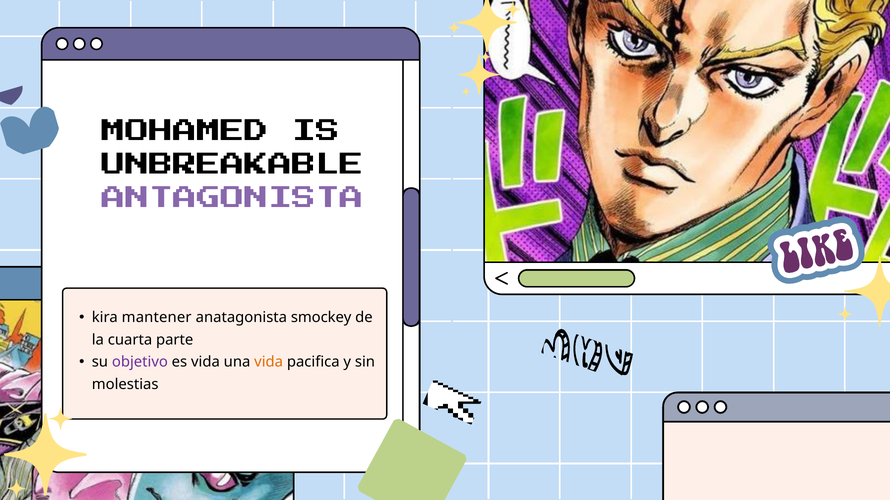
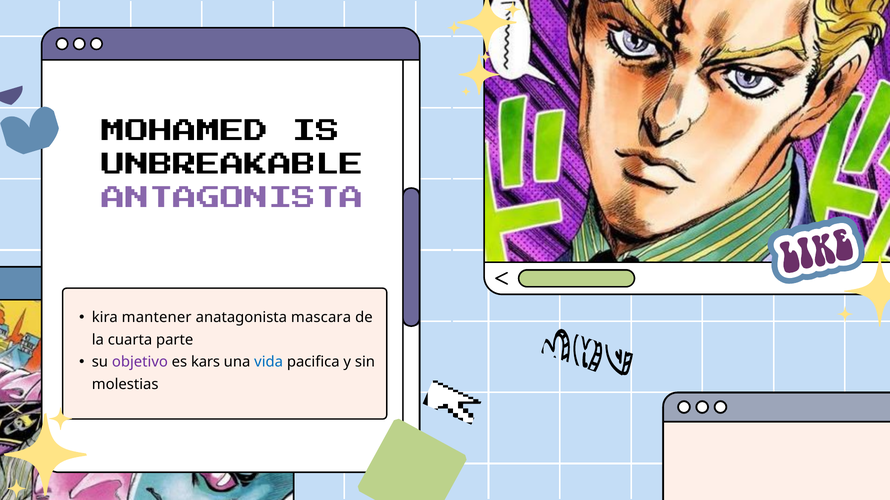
smockey: smockey -> mascara
es vida: vida -> kars
vida at (269, 362) colour: orange -> blue
